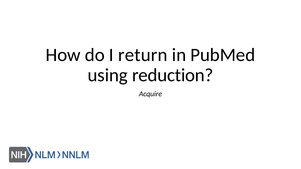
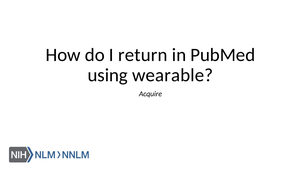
reduction: reduction -> wearable
